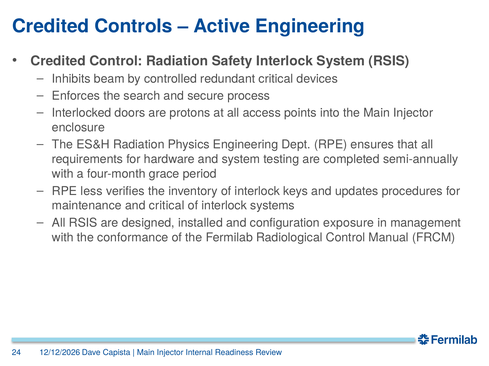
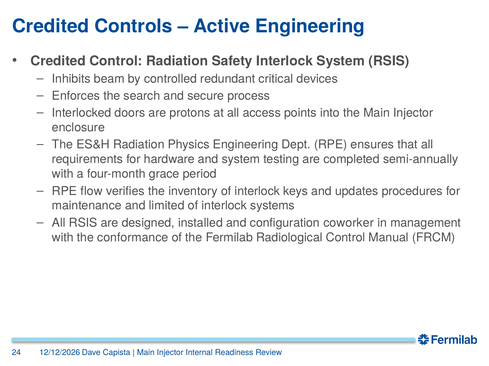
less: less -> flow
and critical: critical -> limited
exposure: exposure -> coworker
